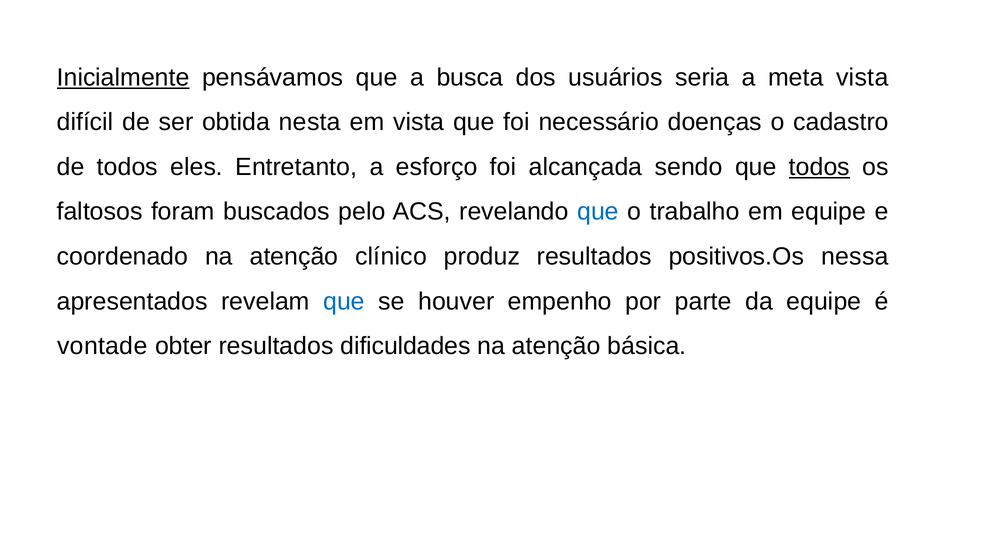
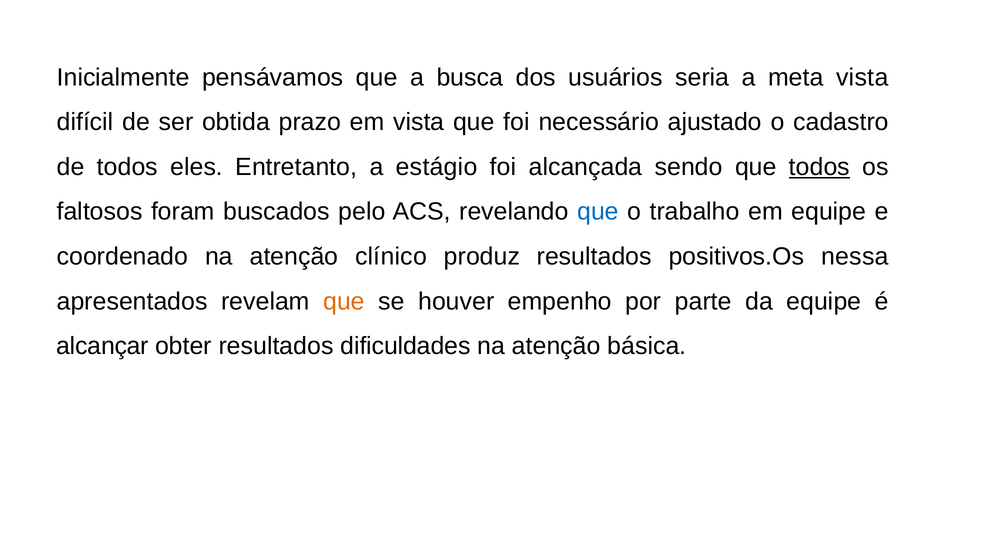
Inicialmente underline: present -> none
nesta: nesta -> prazo
doenças: doenças -> ajustado
esforço: esforço -> estágio
que at (344, 301) colour: blue -> orange
vontade: vontade -> alcançar
